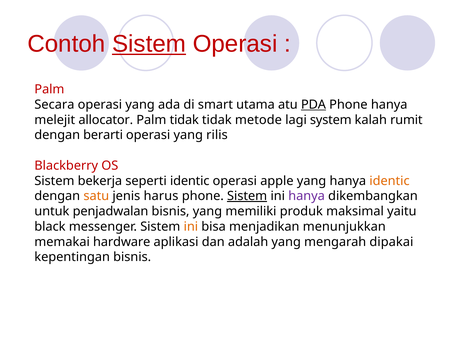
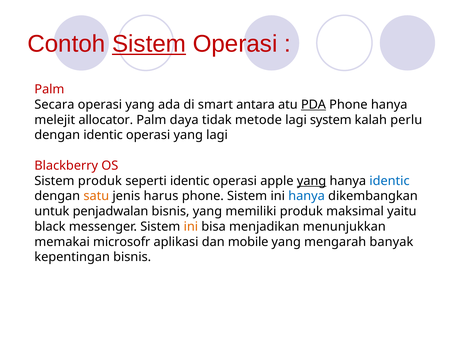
utama: utama -> antara
Palm tidak: tidak -> daya
rumit: rumit -> perlu
dengan berarti: berarti -> identic
yang rilis: rilis -> lagi
Sistem bekerja: bekerja -> produk
yang at (312, 181) underline: none -> present
identic at (390, 181) colour: orange -> blue
Sistem at (247, 196) underline: present -> none
hanya at (307, 196) colour: purple -> blue
hardware: hardware -> microsofr
adalah: adalah -> mobile
dipakai: dipakai -> banyak
